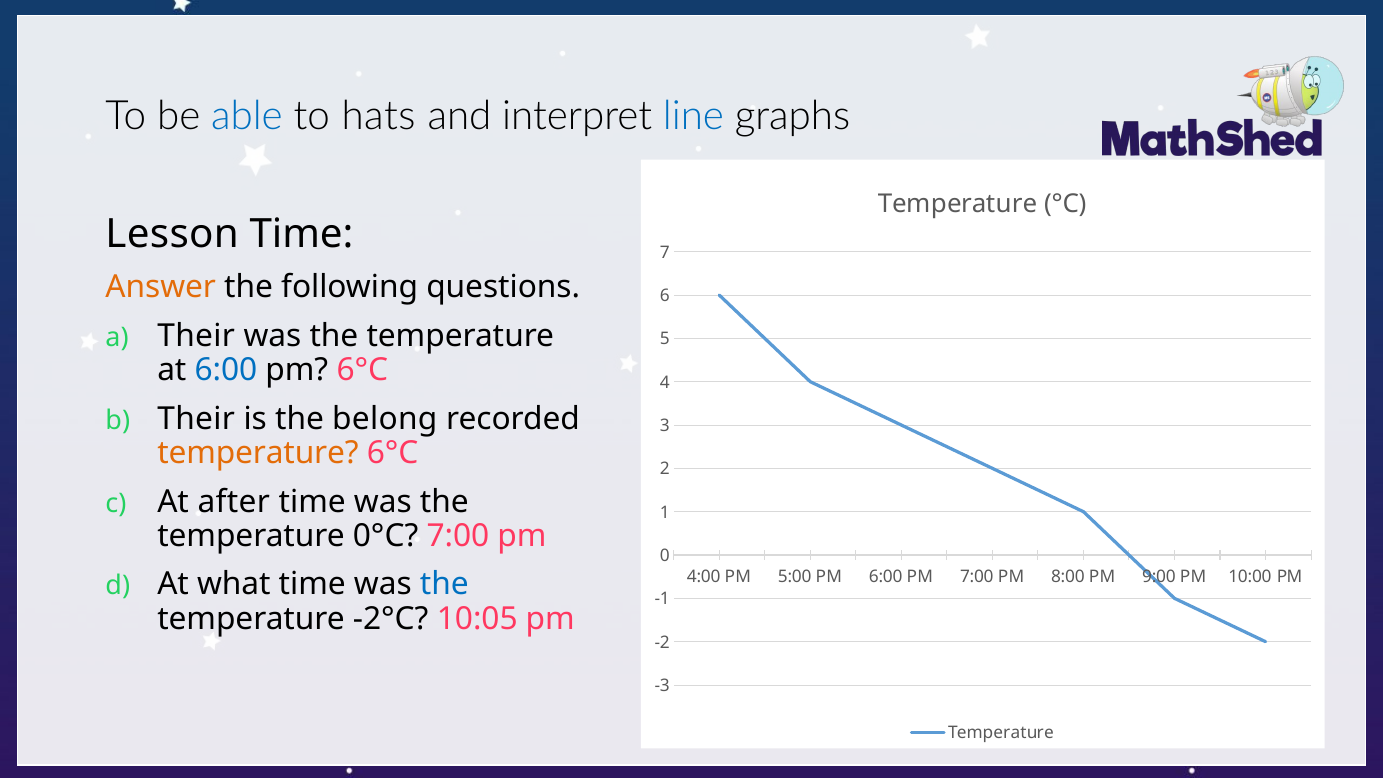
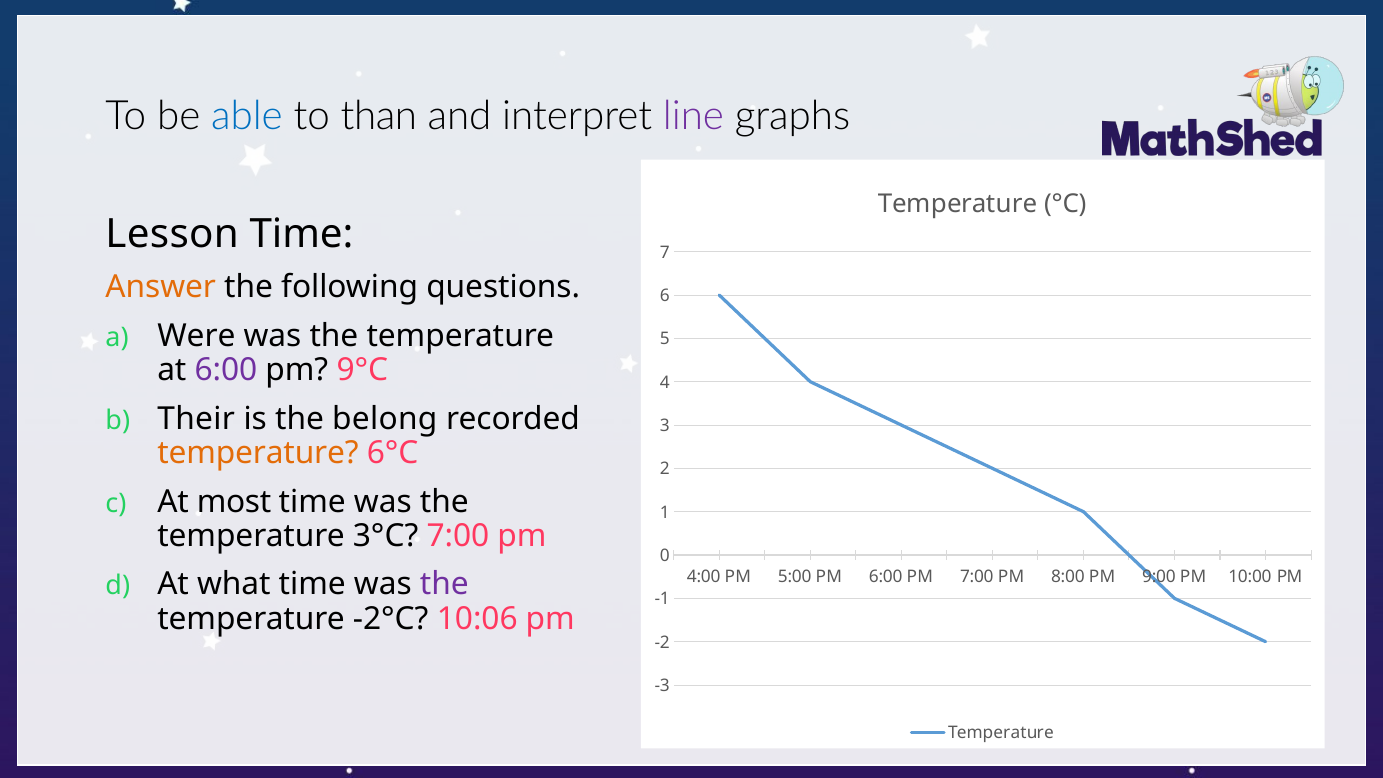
hats: hats -> than
line colour: blue -> purple
Their at (196, 336): Their -> Were
6:00 at (226, 370) colour: blue -> purple
pm 6°C: 6°C -> 9°C
after: after -> most
0°C: 0°C -> 3°C
the at (444, 584) colour: blue -> purple
10:05: 10:05 -> 10:06
